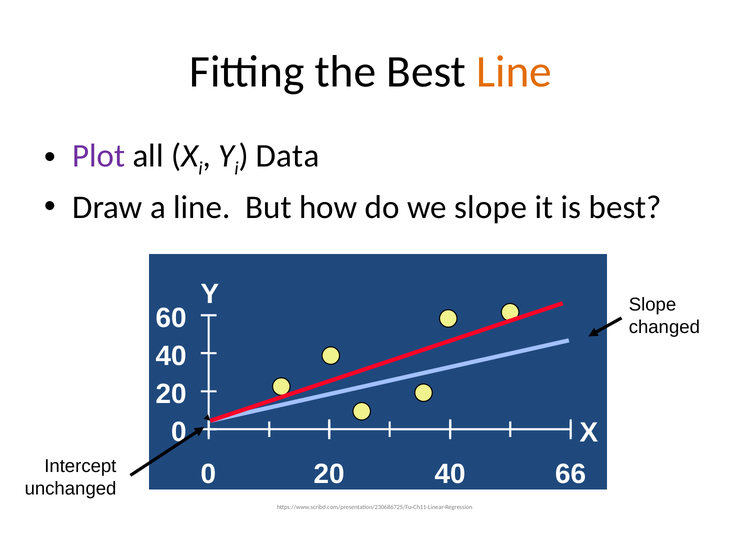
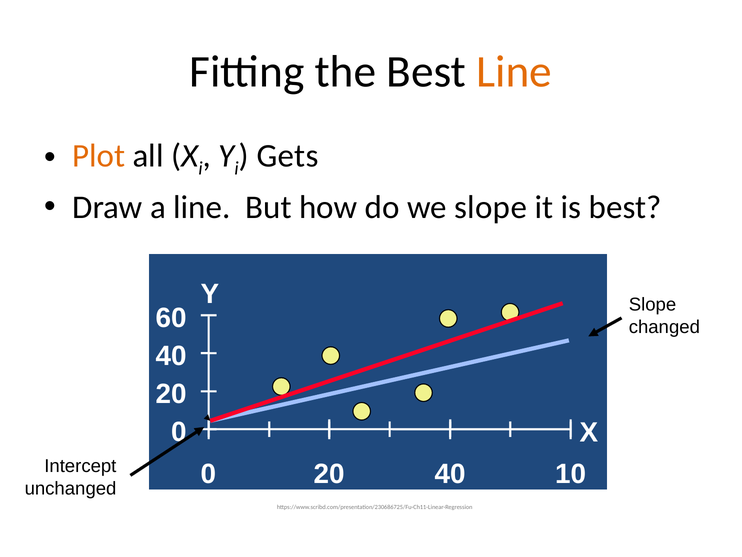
Plot colour: purple -> orange
Data: Data -> Gets
66: 66 -> 10
